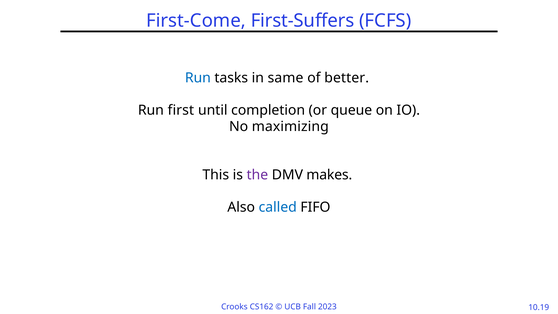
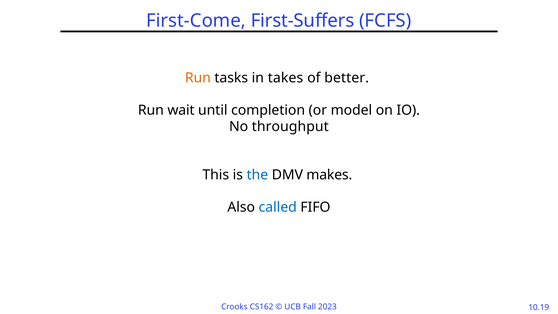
Run at (198, 78) colour: blue -> orange
same: same -> takes
first: first -> wait
queue: queue -> model
maximizing: maximizing -> throughput
the colour: purple -> blue
